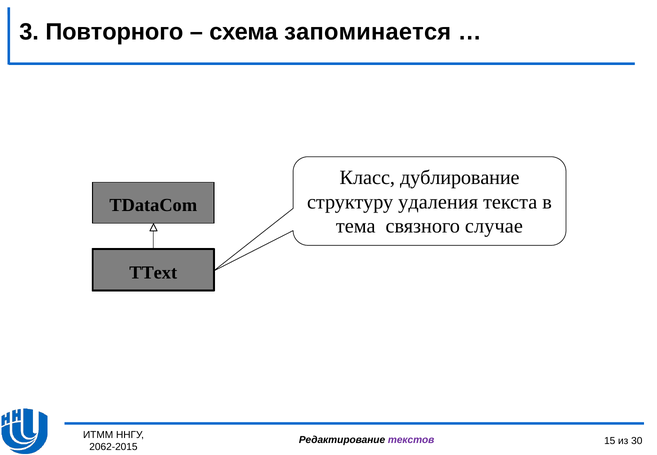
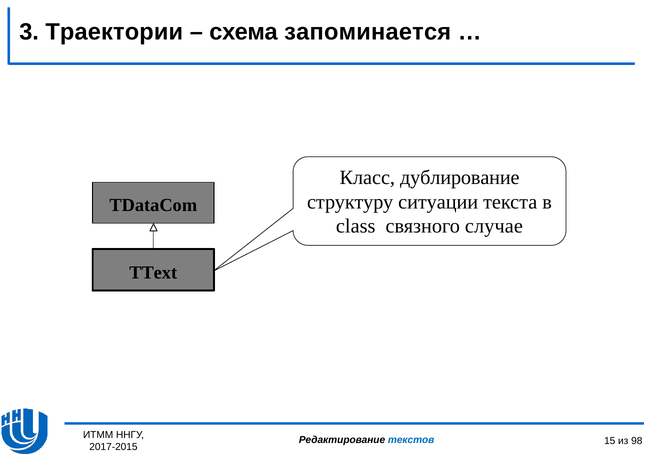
Повторного: Повторного -> Траектории
удаления: удаления -> ситуации
тема: тема -> class
текстов colour: purple -> blue
30: 30 -> 98
2062-2015: 2062-2015 -> 2017-2015
